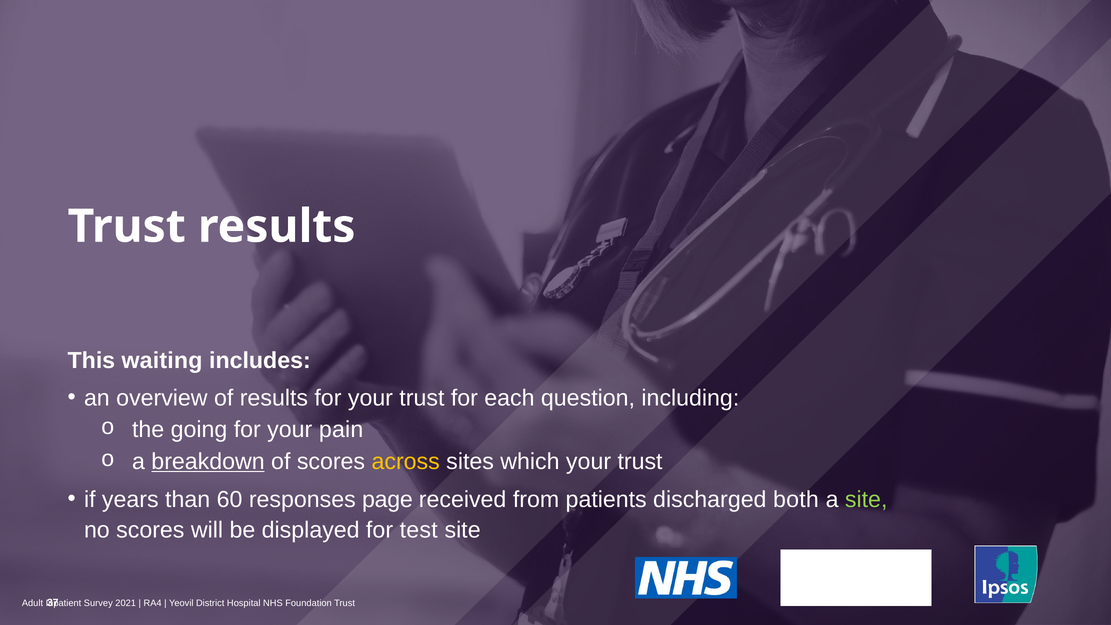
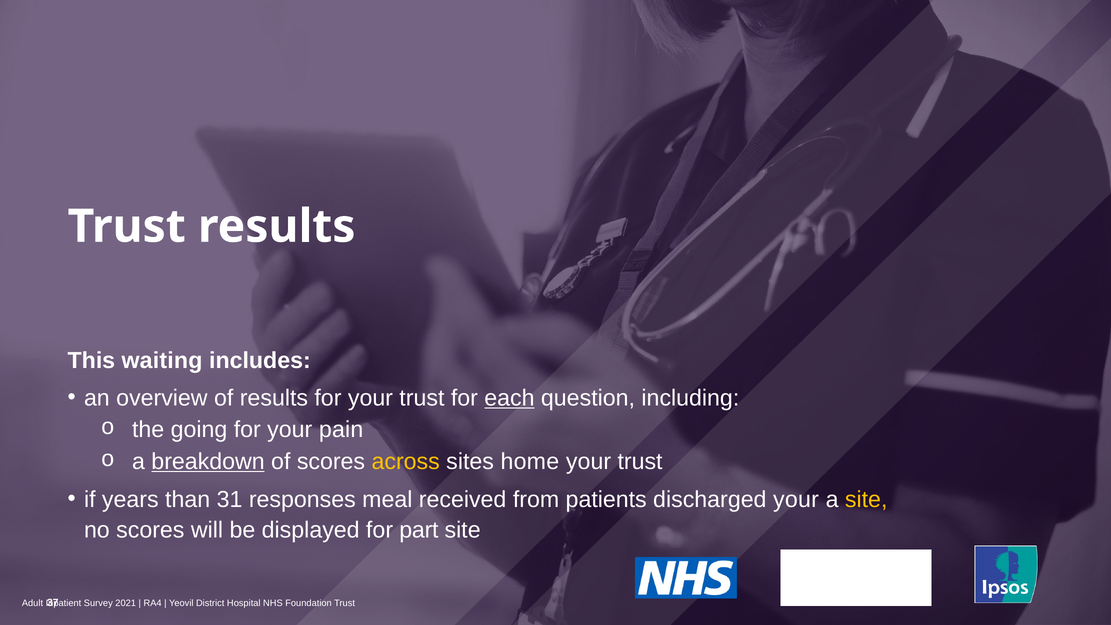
each underline: none -> present
which: which -> home
60: 60 -> 31
page: page -> meal
discharged both: both -> your
site at (866, 499) colour: light green -> yellow
test: test -> part
